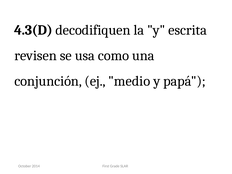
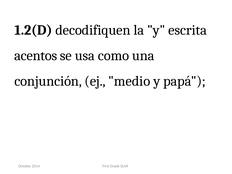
4.3(D: 4.3(D -> 1.2(D
revisen: revisen -> acentos
